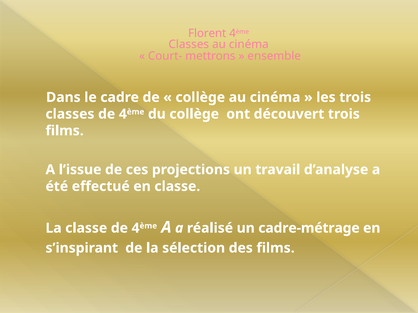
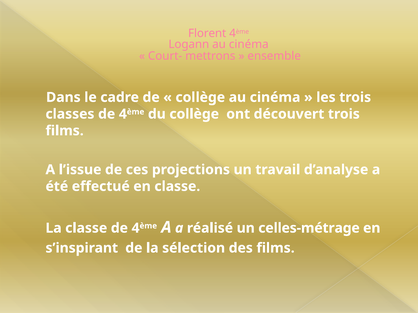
Classes at (189, 44): Classes -> Logann
cadre-métrage: cadre-métrage -> celles-métrage
